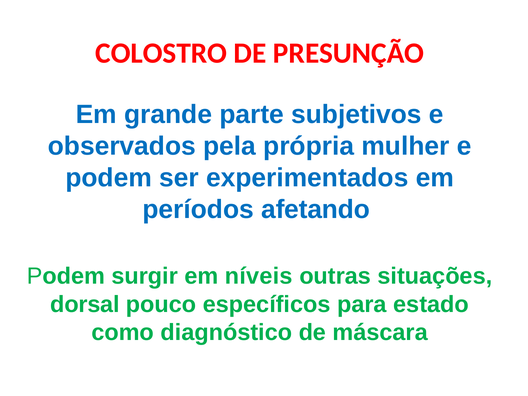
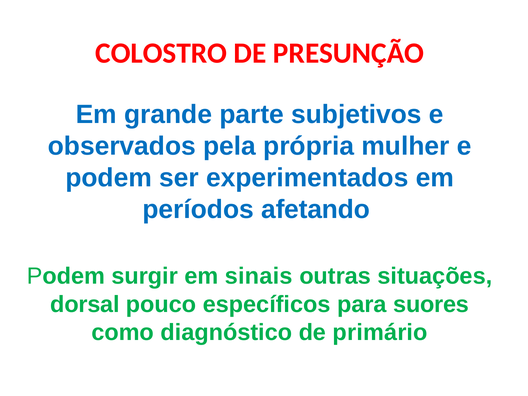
níveis: níveis -> sinais
estado: estado -> suores
máscara: máscara -> primário
